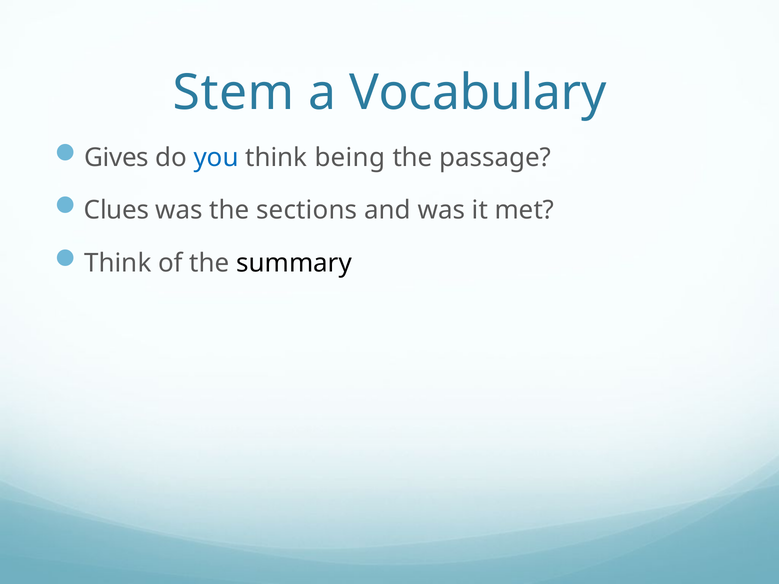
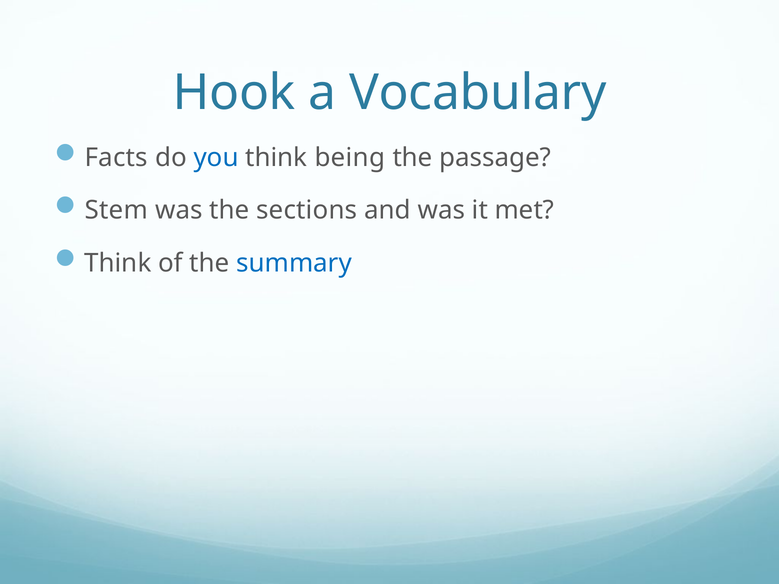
Stem: Stem -> Hook
Gives: Gives -> Facts
Clues: Clues -> Stem
summary colour: black -> blue
